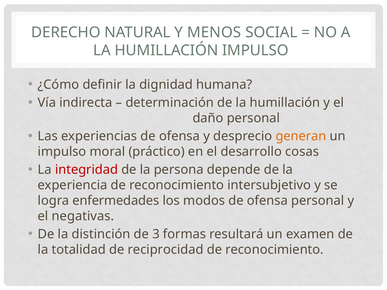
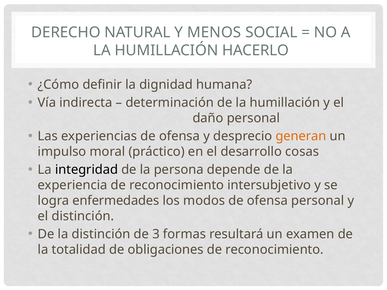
HUMILLACIÓN IMPULSO: IMPULSO -> HACERLO
integridad colour: red -> black
el negativas: negativas -> distinción
reciprocidad: reciprocidad -> obligaciones
